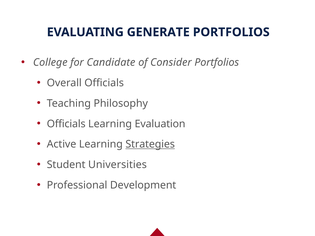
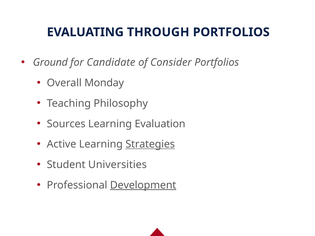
GENERATE: GENERATE -> THROUGH
College: College -> Ground
Overall Officials: Officials -> Monday
Officials at (66, 124): Officials -> Sources
Development underline: none -> present
